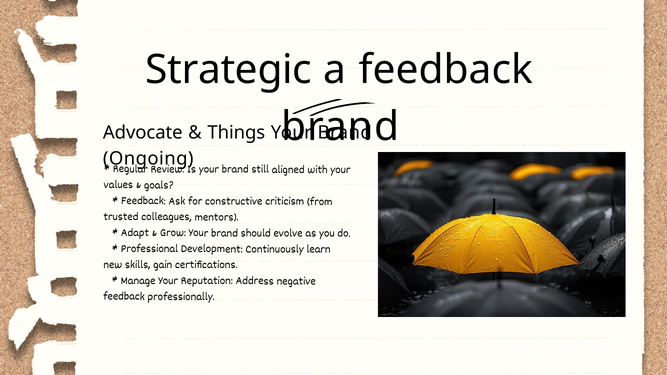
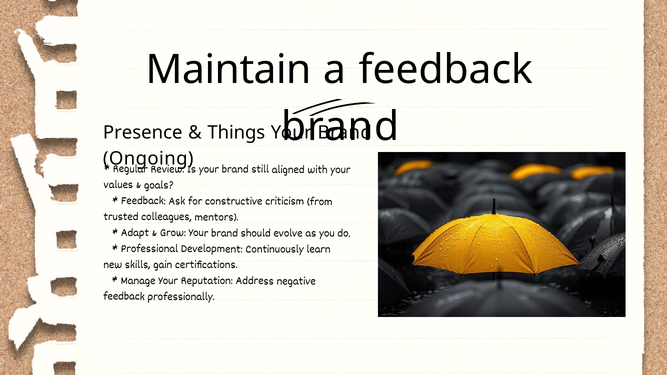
Strategic: Strategic -> Maintain
Advocate: Advocate -> Presence
